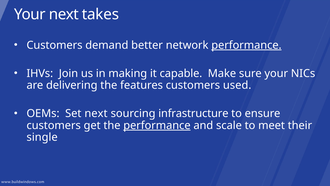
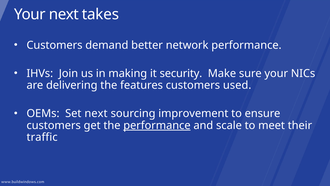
performance at (246, 45) underline: present -> none
capable: capable -> security
infrastructure: infrastructure -> improvement
single: single -> traffic
